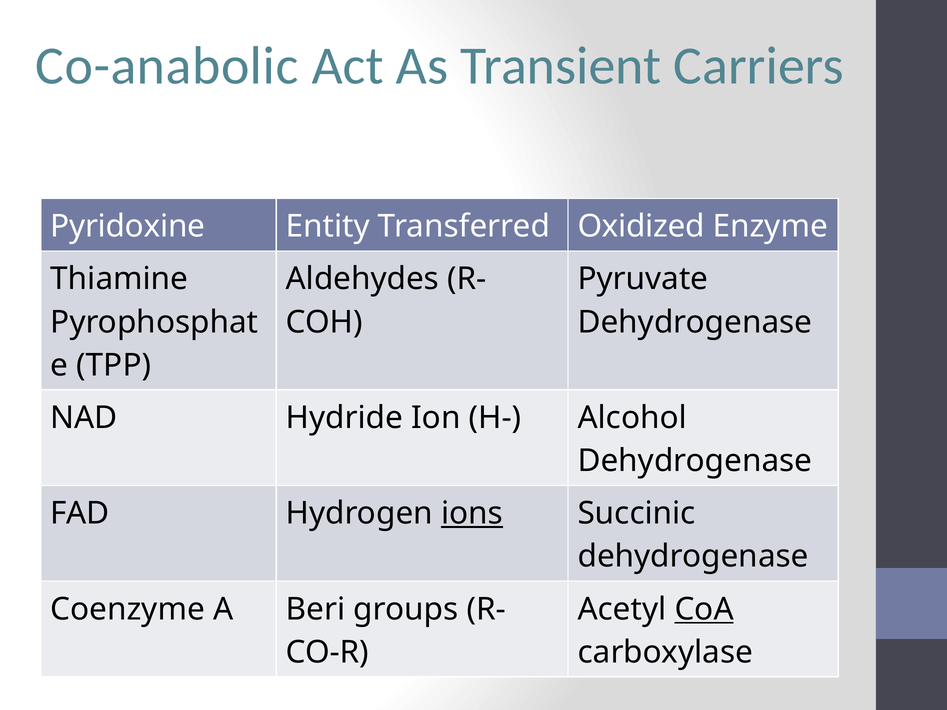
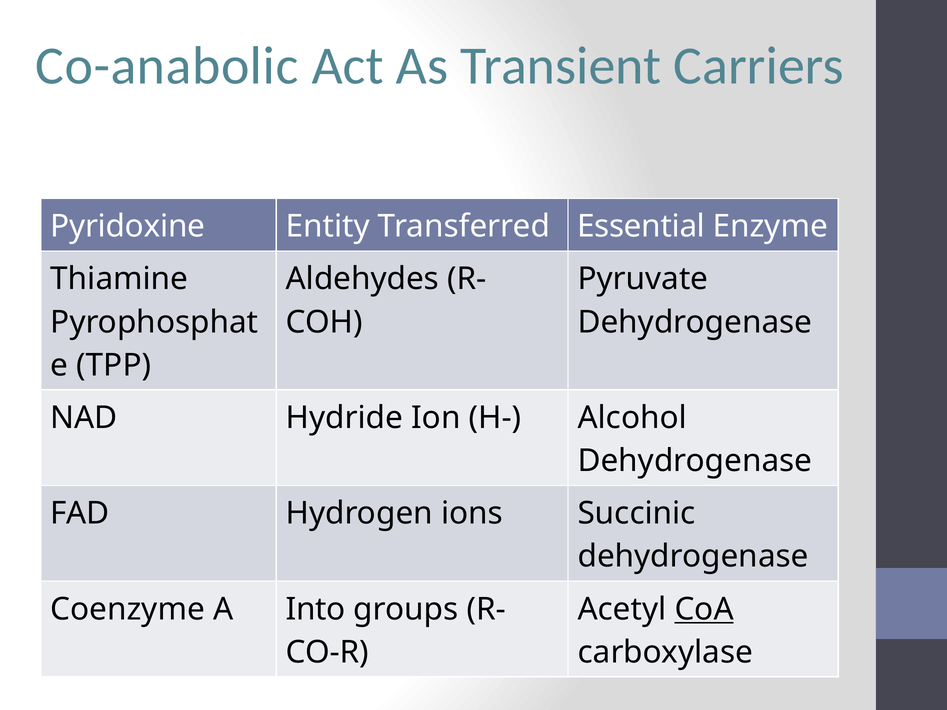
Oxidized: Oxidized -> Essential
ions underline: present -> none
Beri: Beri -> Into
